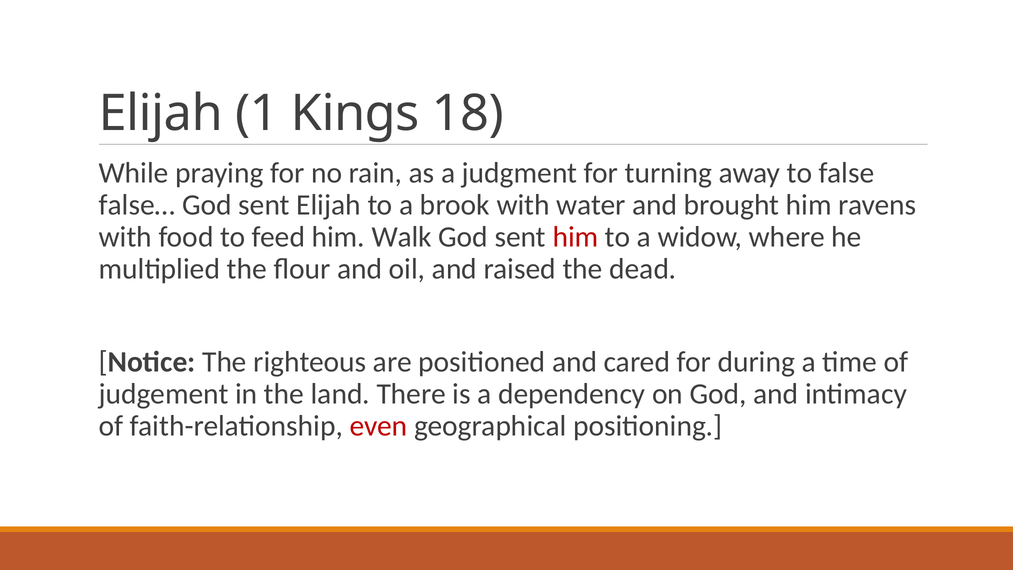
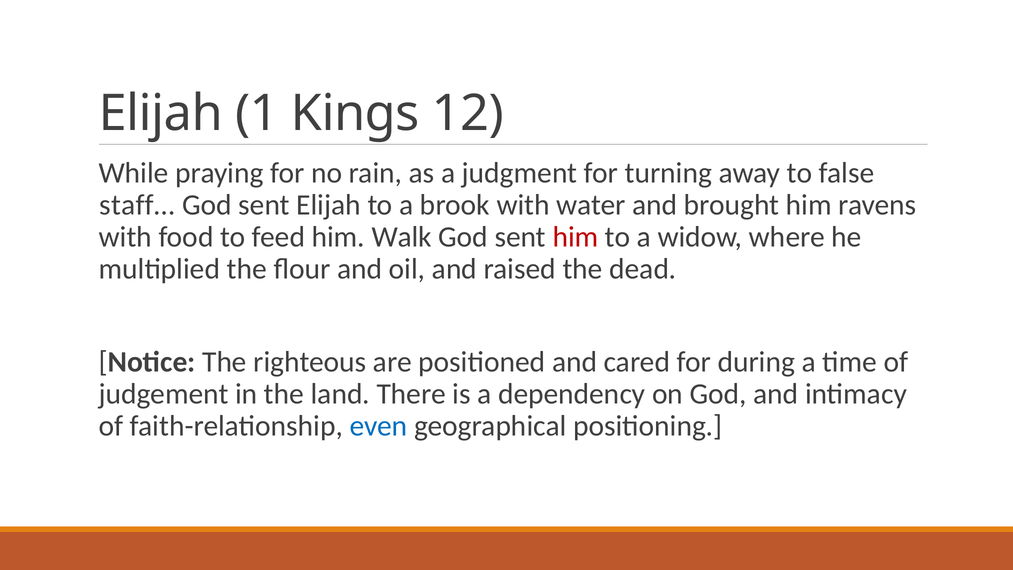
18: 18 -> 12
false…: false… -> staff…
even colour: red -> blue
